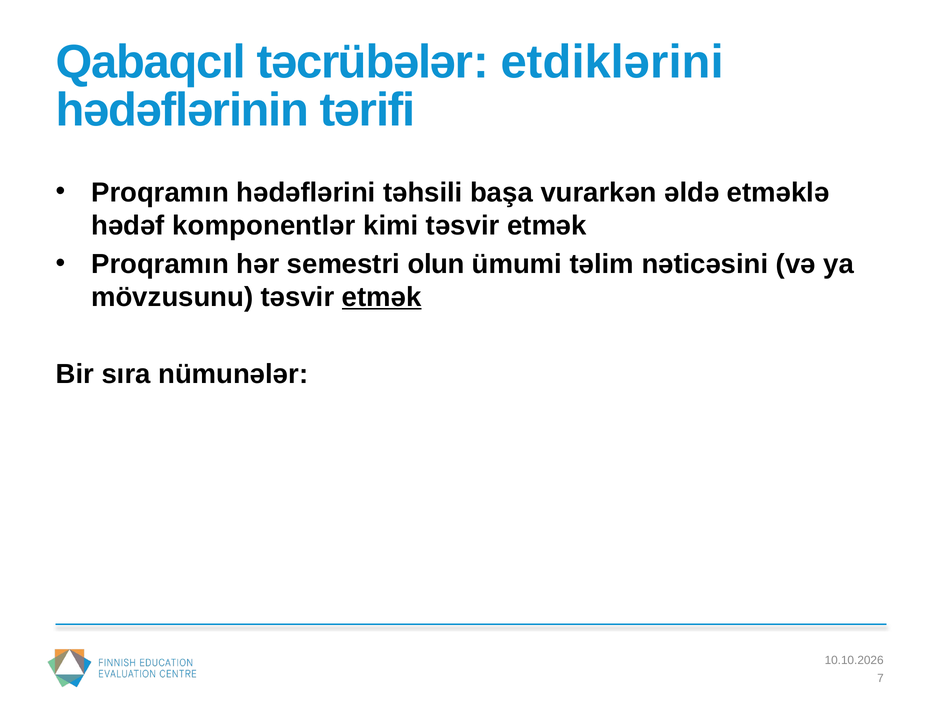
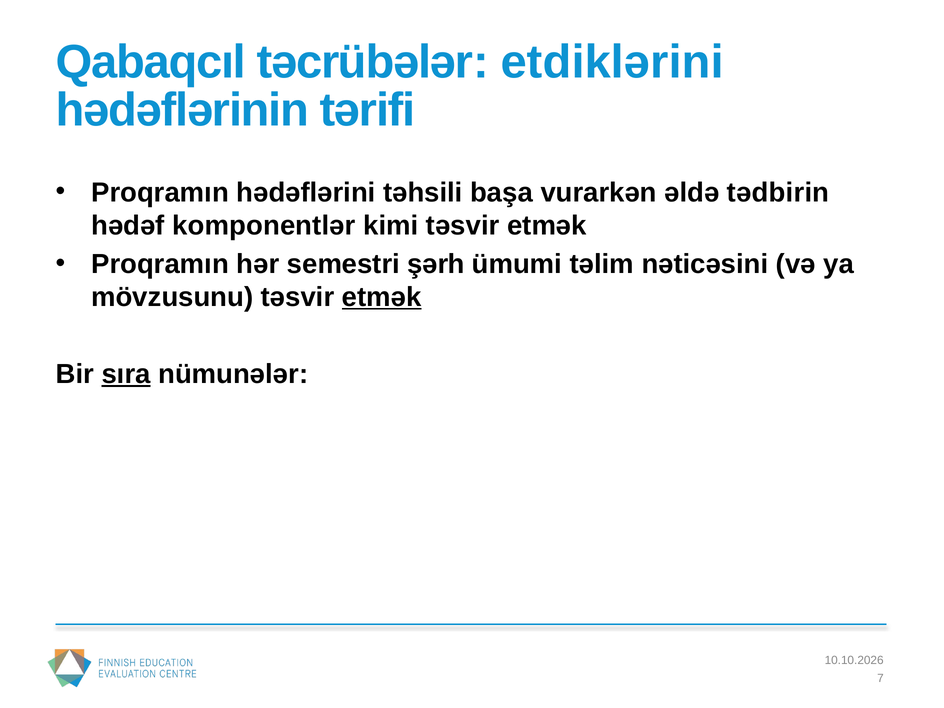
etməklə: etməklə -> tədbirin
olun: olun -> şərh
sıra underline: none -> present
